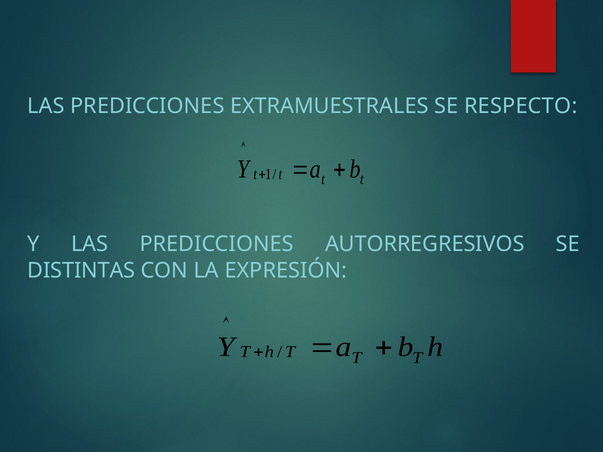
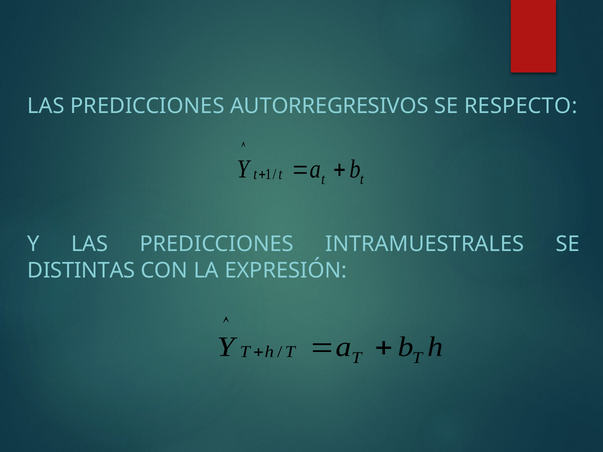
EXTRAMUESTRALES: EXTRAMUESTRALES -> AUTORREGRESIVOS
AUTORREGRESIVOS: AUTORREGRESIVOS -> INTRAMUESTRALES
